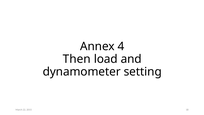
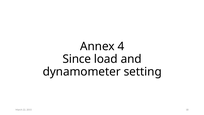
Then: Then -> Since
